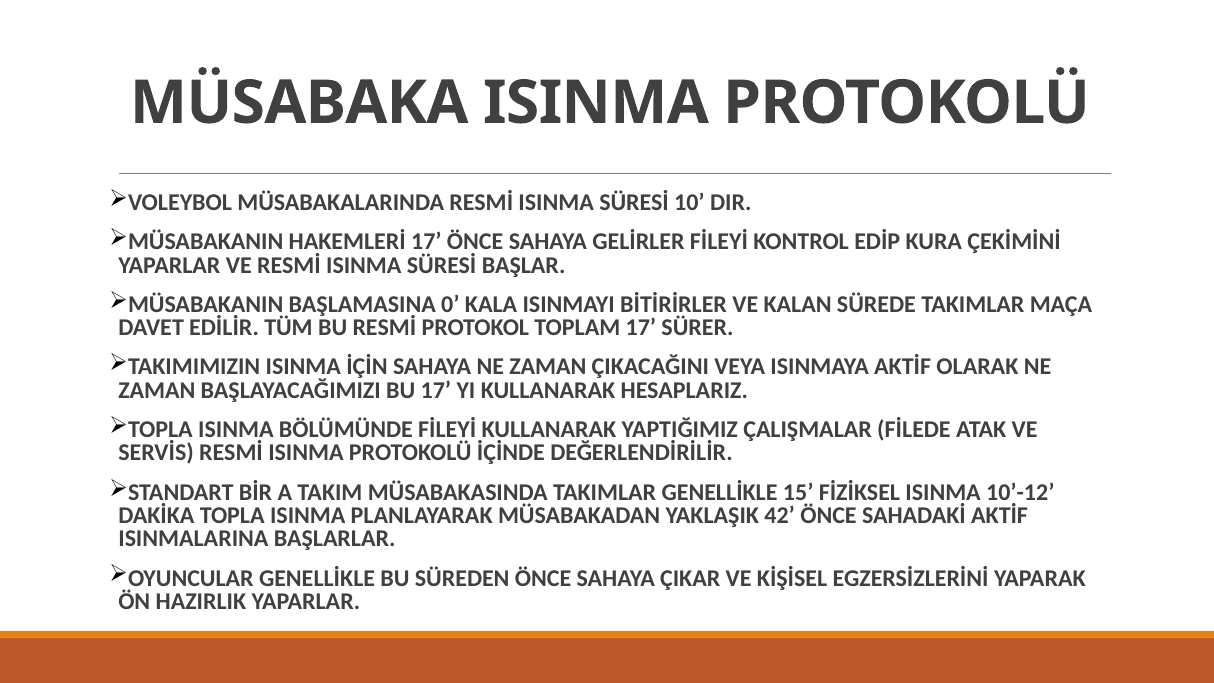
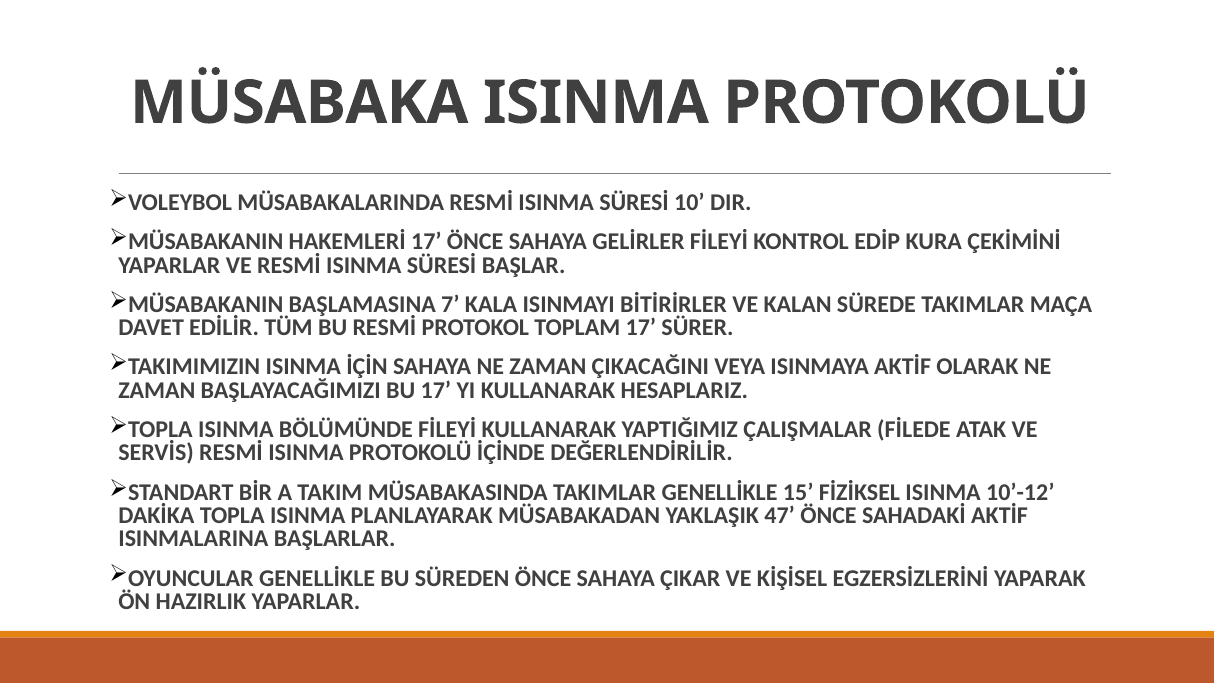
0: 0 -> 7
42: 42 -> 47
